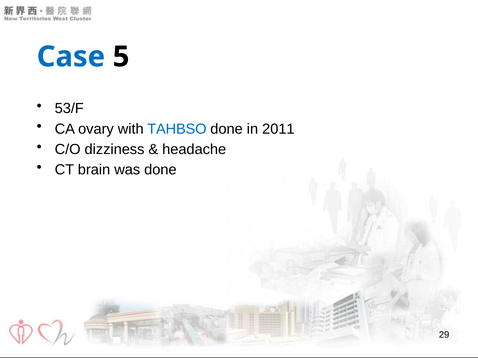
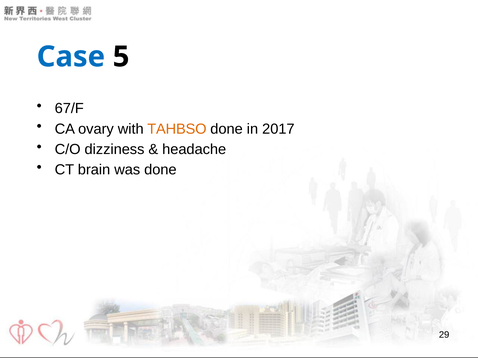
53/F: 53/F -> 67/F
TAHBSO colour: blue -> orange
2011: 2011 -> 2017
